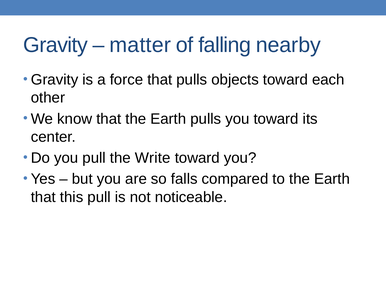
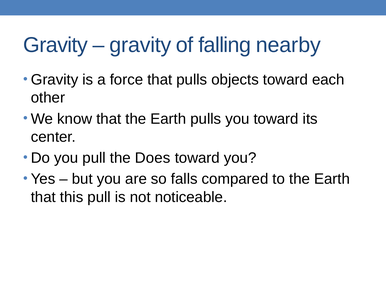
matter at (140, 45): matter -> gravity
Write: Write -> Does
